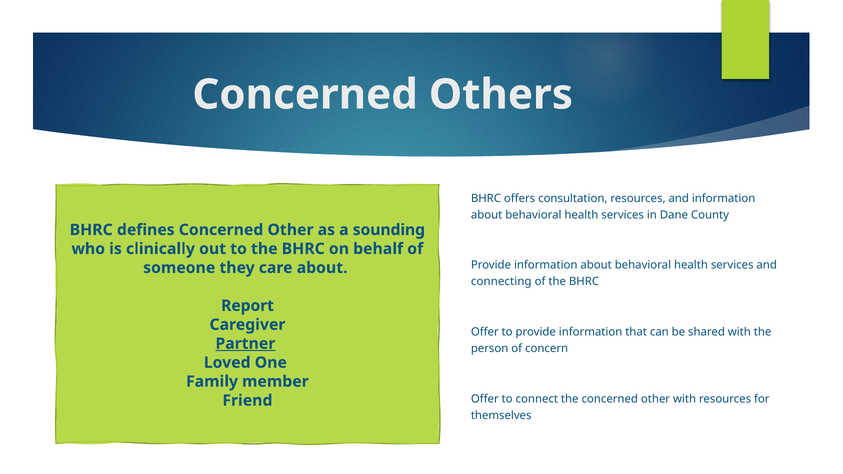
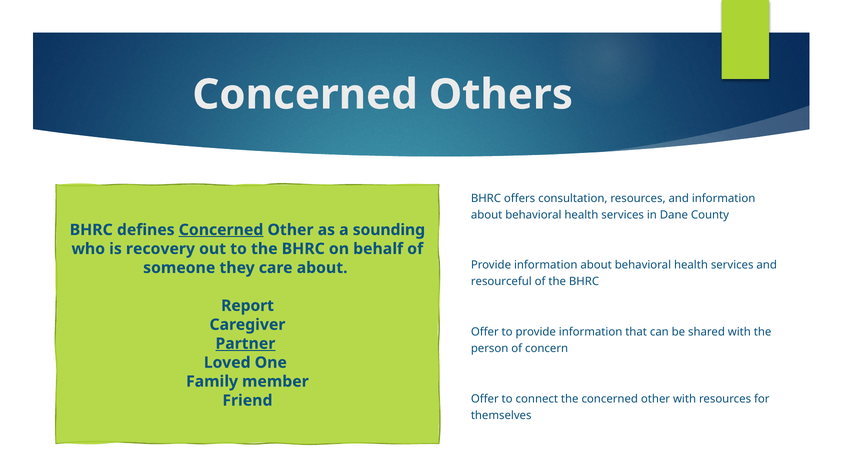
Concerned at (221, 230) underline: none -> present
clinically: clinically -> recovery
connecting: connecting -> resourceful
